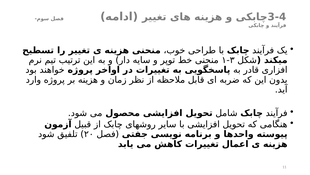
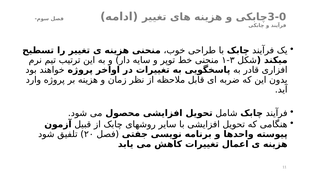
3-4: 3-4 -> 3-0
